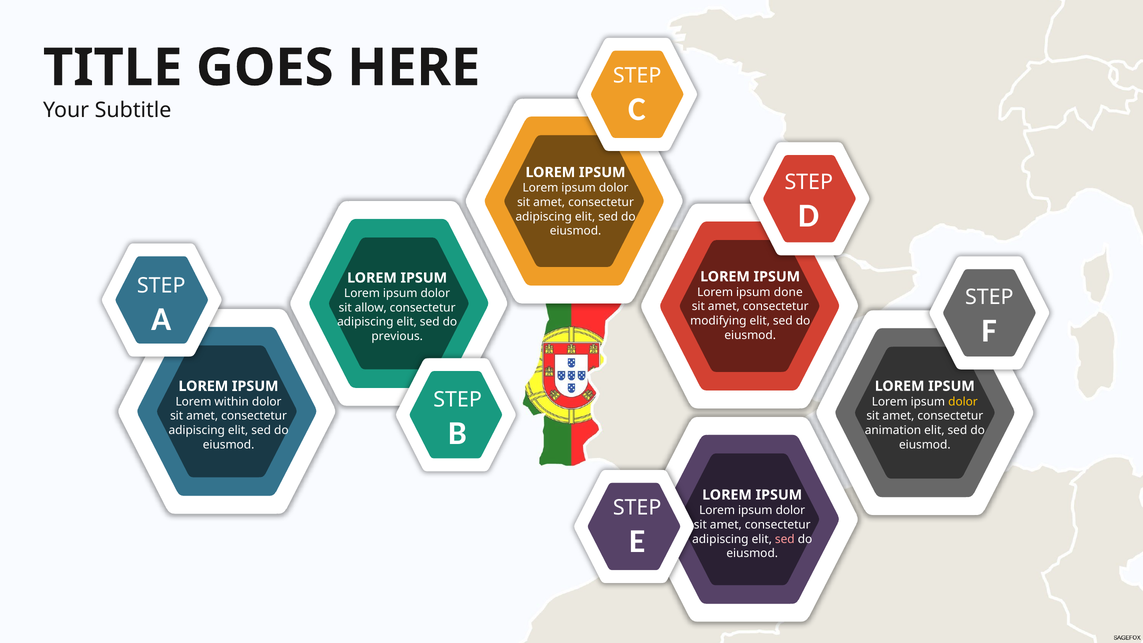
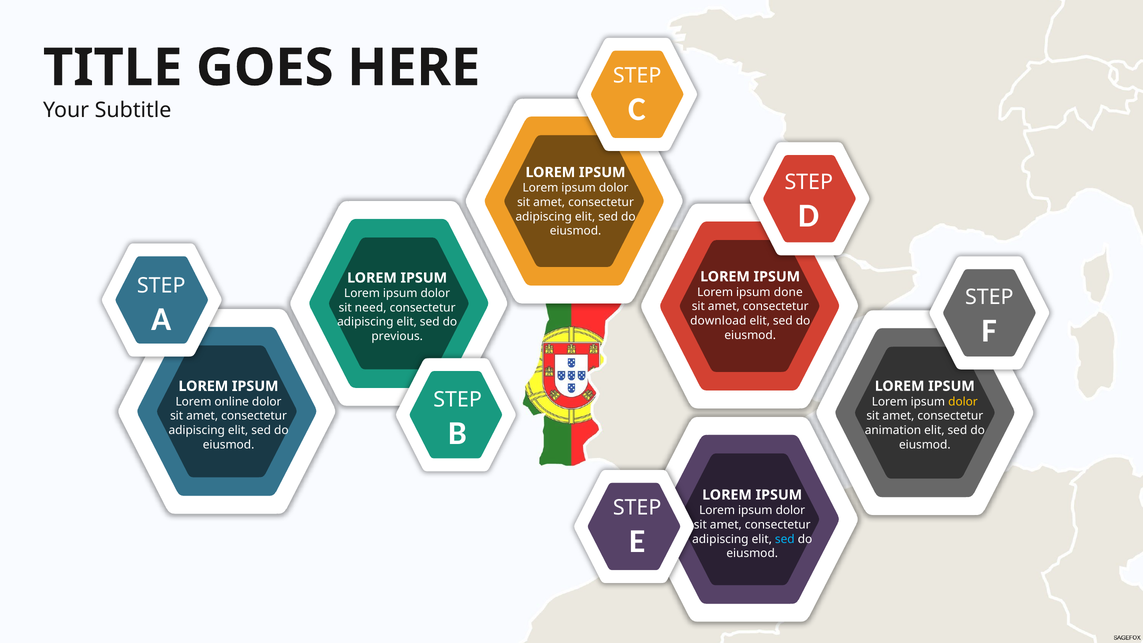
allow: allow -> need
modifying: modifying -> download
within: within -> online
sed at (785, 539) colour: pink -> light blue
